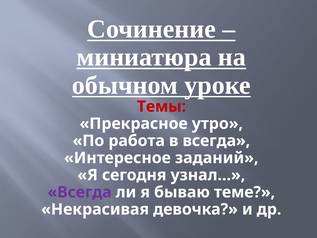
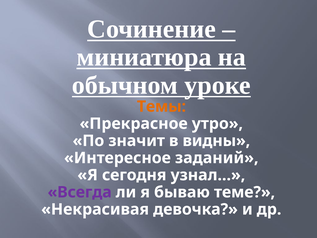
Темы colour: red -> orange
работа: работа -> значит
в всегда: всегда -> видны
